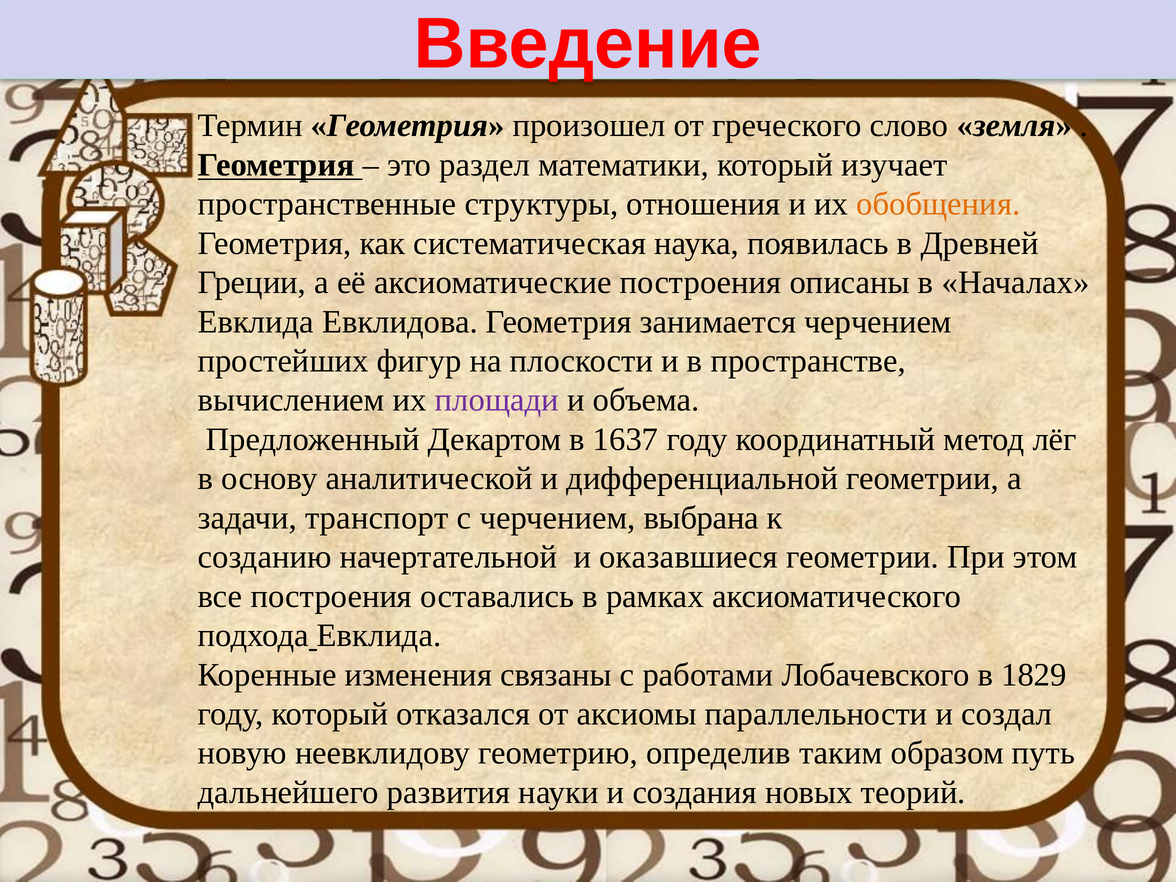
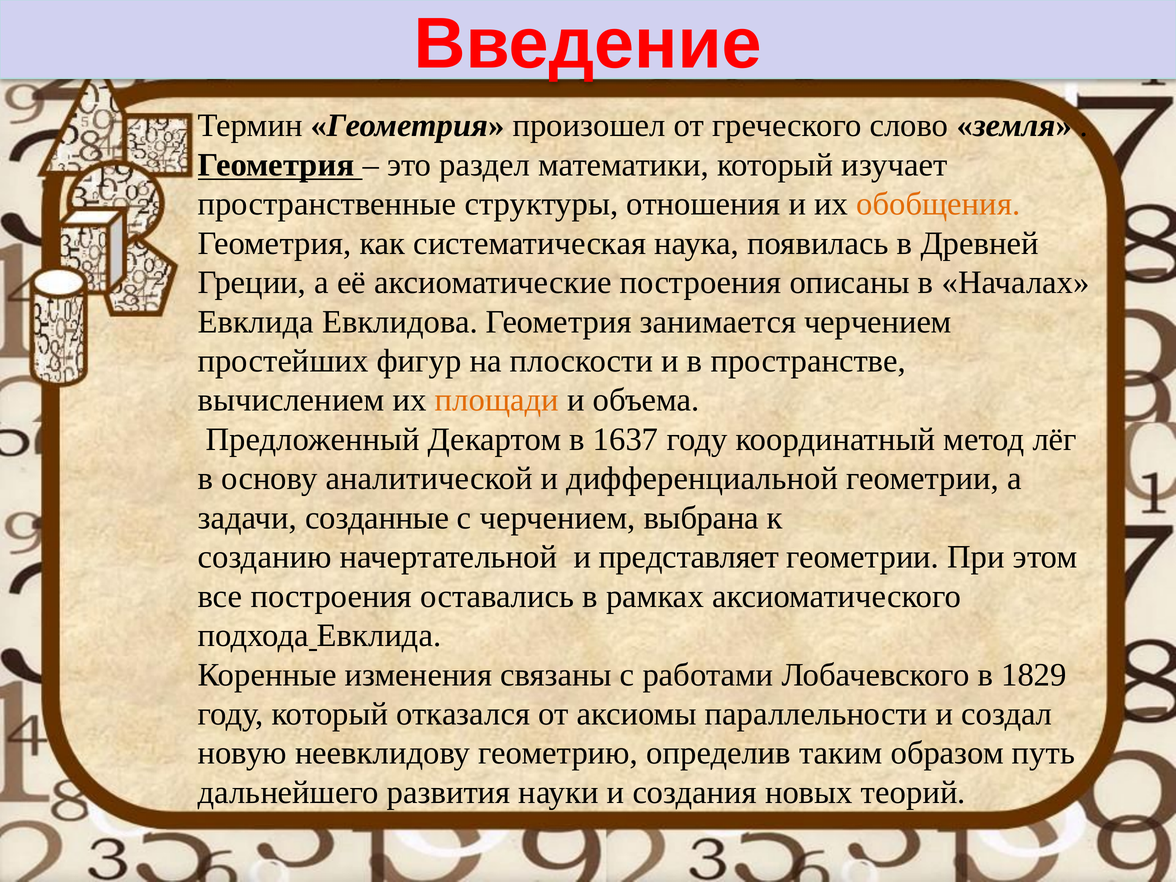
площади colour: purple -> orange
транспорт: транспорт -> созданные
оказавшиеся: оказавшиеся -> представляет
